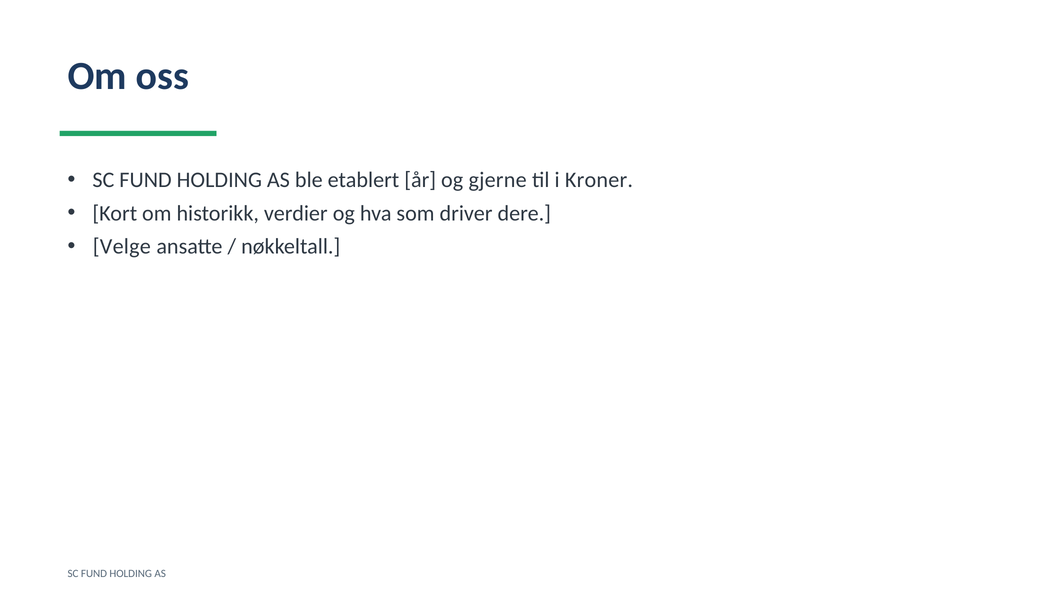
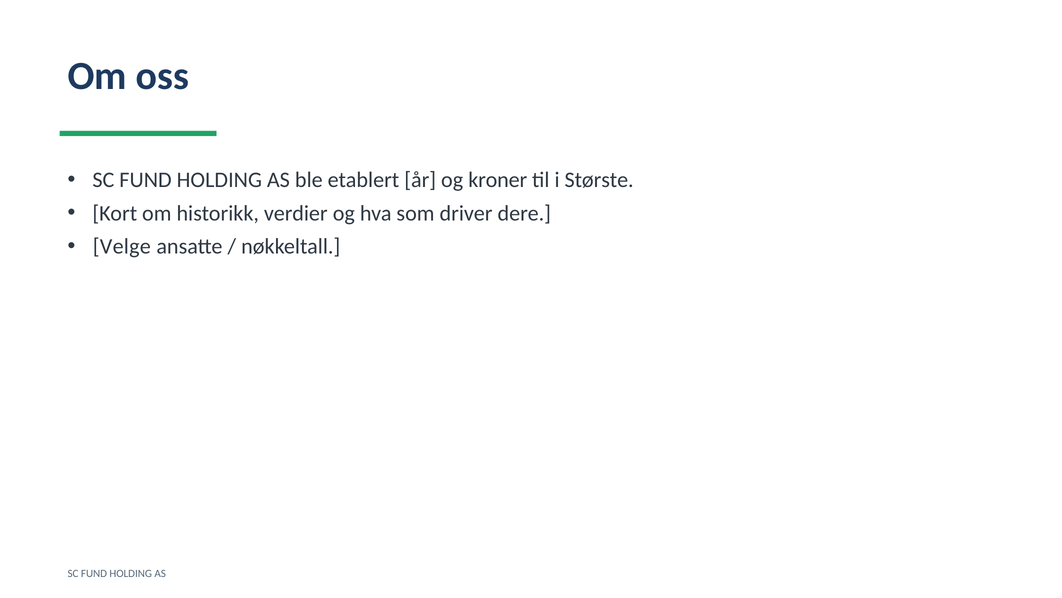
gjerne: gjerne -> kroner
Kroner: Kroner -> Største
